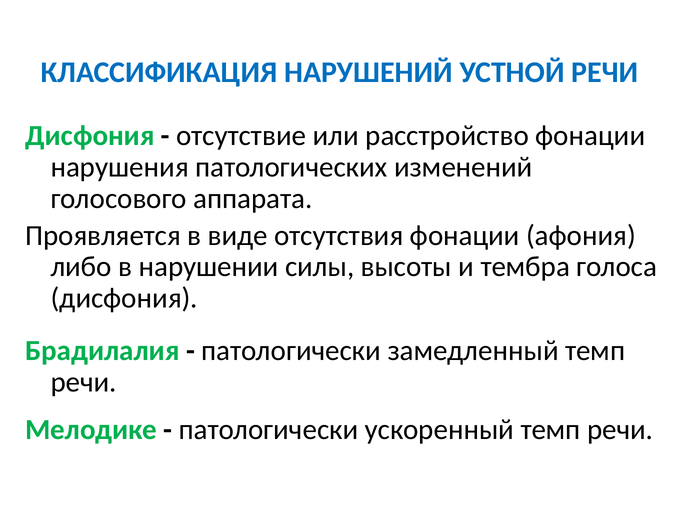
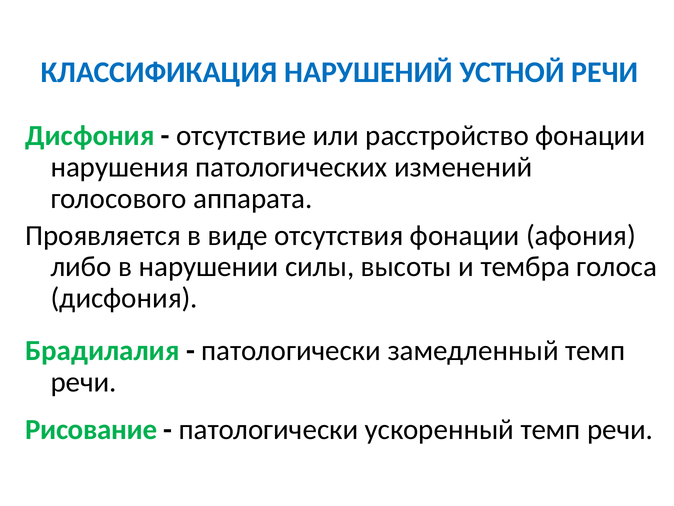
Мелодике: Мелодике -> Рисование
